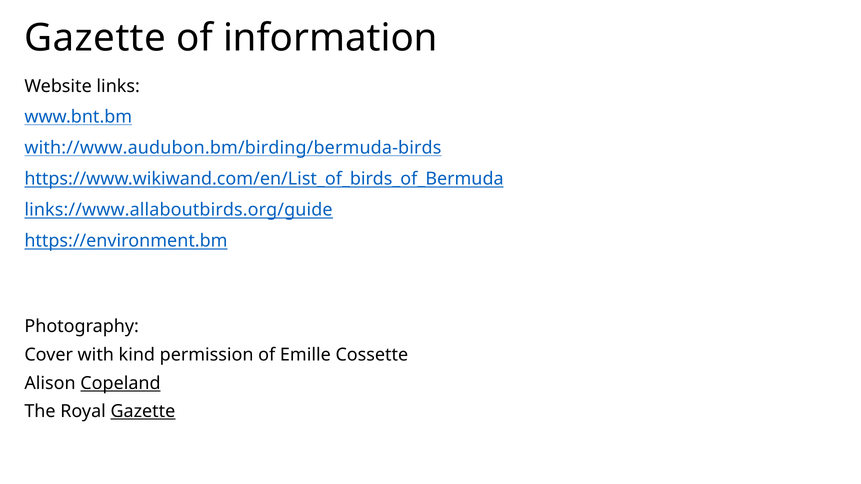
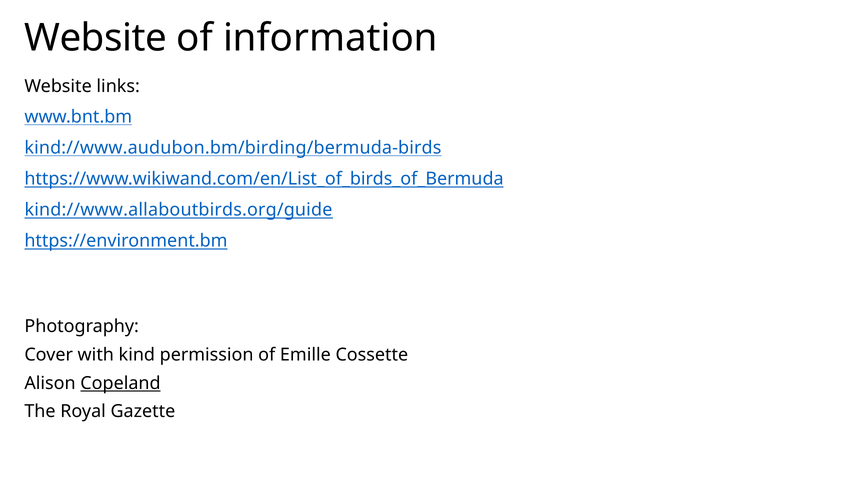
Gazette at (95, 38): Gazette -> Website
with://www.audubon.bm/birding/bermuda-birds: with://www.audubon.bm/birding/bermuda-birds -> kind://www.audubon.bm/birding/bermuda-birds
links://www.allaboutbirds.org/guide: links://www.allaboutbirds.org/guide -> kind://www.allaboutbirds.org/guide
Gazette at (143, 412) underline: present -> none
